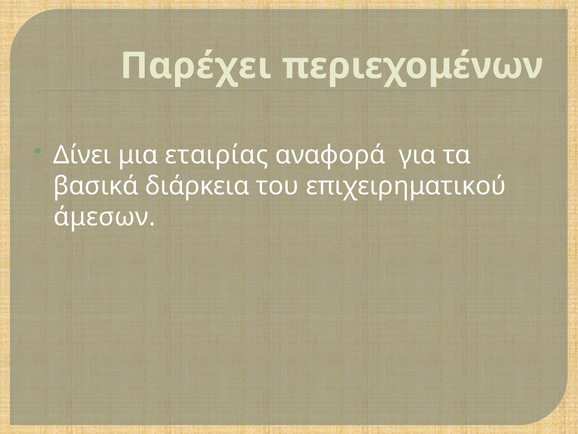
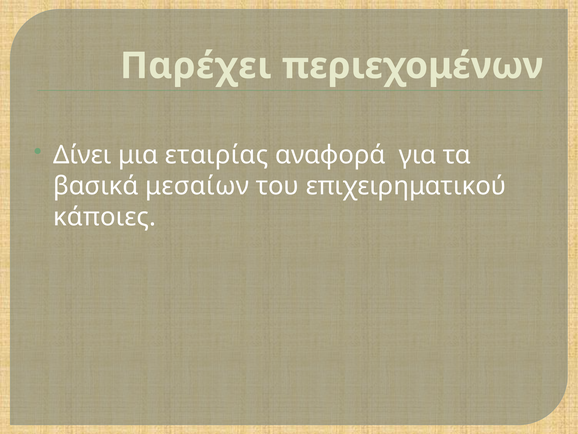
διάρκεια: διάρκεια -> μεσαίων
άμεσων: άμεσων -> κάποιες
